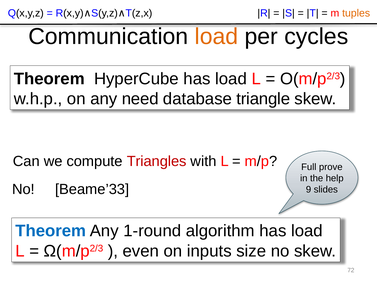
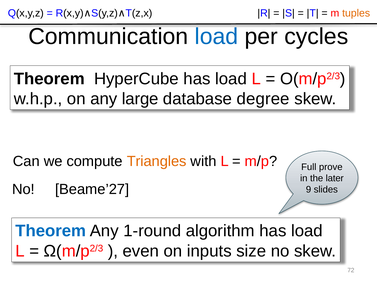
load at (216, 36) colour: orange -> blue
need: need -> large
triangle: triangle -> degree
Triangles colour: red -> orange
help: help -> later
Beame’33: Beame’33 -> Beame’27
